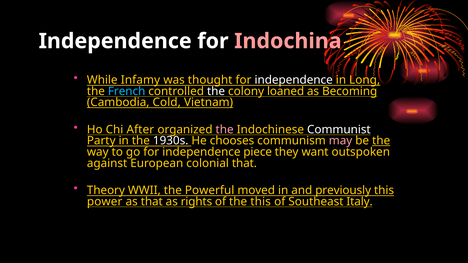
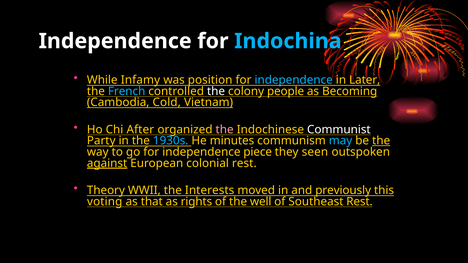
Indochina colour: pink -> light blue
thought: thought -> position
independence at (294, 80) colour: white -> light blue
Long: Long -> Later
loaned: loaned -> people
1930s colour: white -> light blue
chooses: chooses -> minutes
may colour: pink -> light blue
want: want -> seen
against underline: none -> present
colonial that: that -> rest
Powerful: Powerful -> Interests
power: power -> voting
the this: this -> well
Southeast Italy: Italy -> Rest
